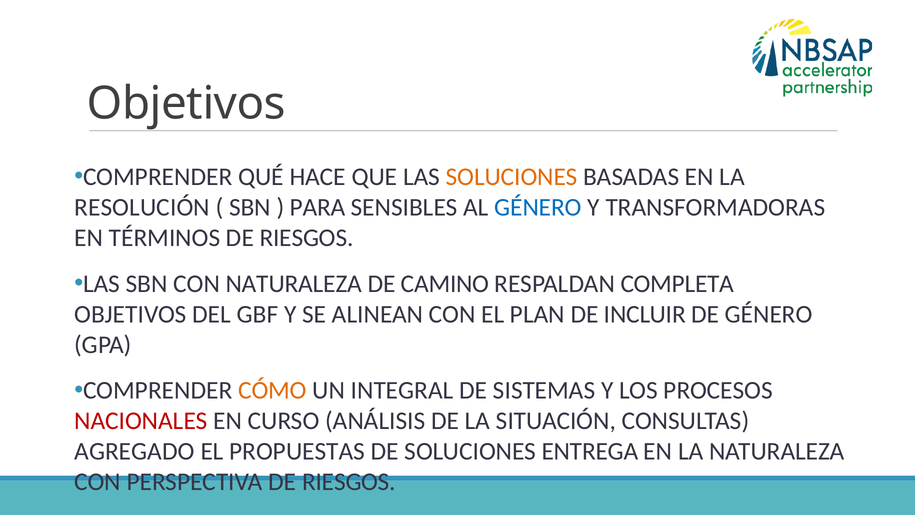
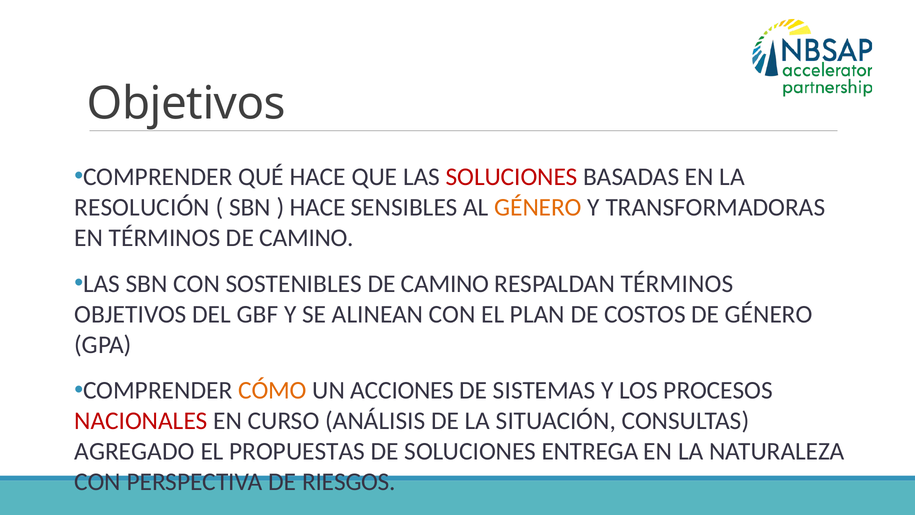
SOLUCIONES at (512, 177) colour: orange -> red
PARA at (318, 207): PARA -> HACE
GÉNERO at (538, 207) colour: blue -> orange
TÉRMINOS DE RIESGOS: RIESGOS -> CAMINO
CON NATURALEZA: NATURALEZA -> SOSTENIBLES
RESPALDAN COMPLETA: COMPLETA -> TÉRMINOS
INCLUIR: INCLUIR -> COSTOS
INTEGRAL: INTEGRAL -> ACCIONES
